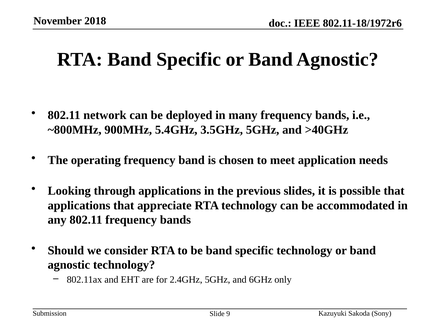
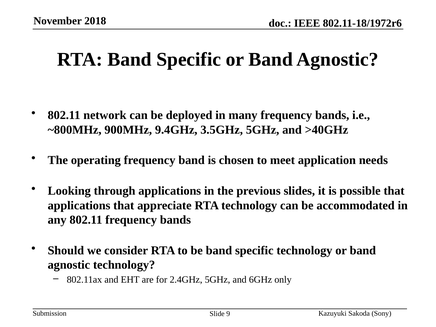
5.4GHz: 5.4GHz -> 9.4GHz
